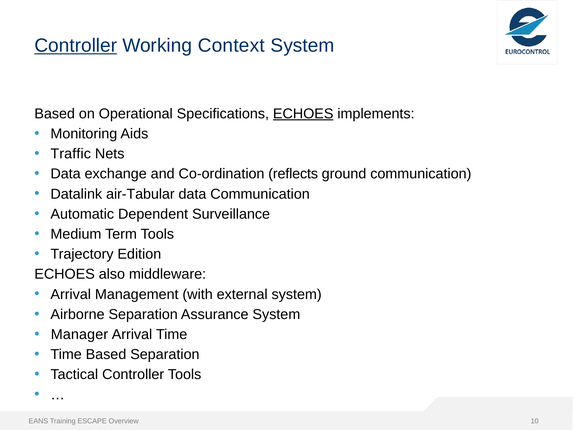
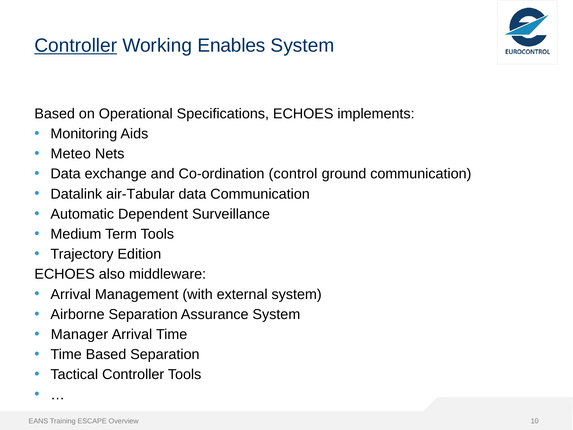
Context: Context -> Enables
ECHOES at (303, 114) underline: present -> none
Traffic: Traffic -> Meteo
reflects: reflects -> control
